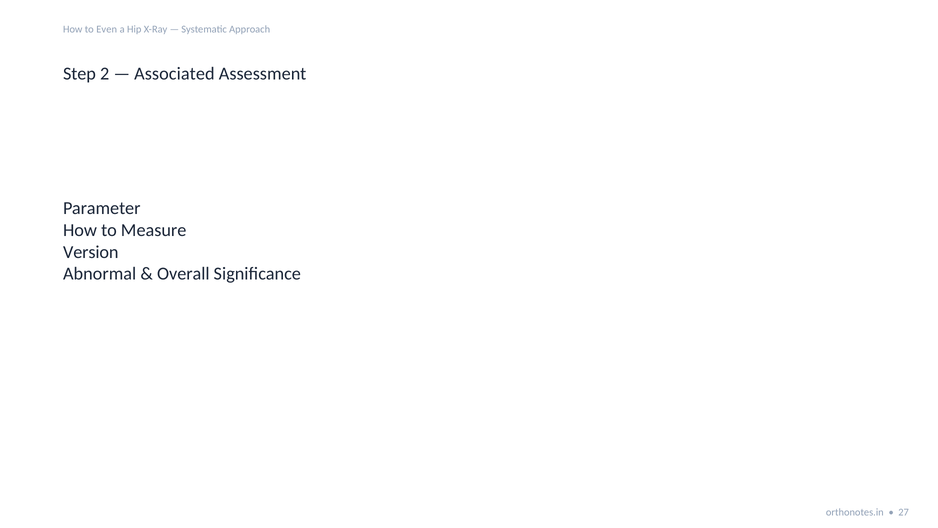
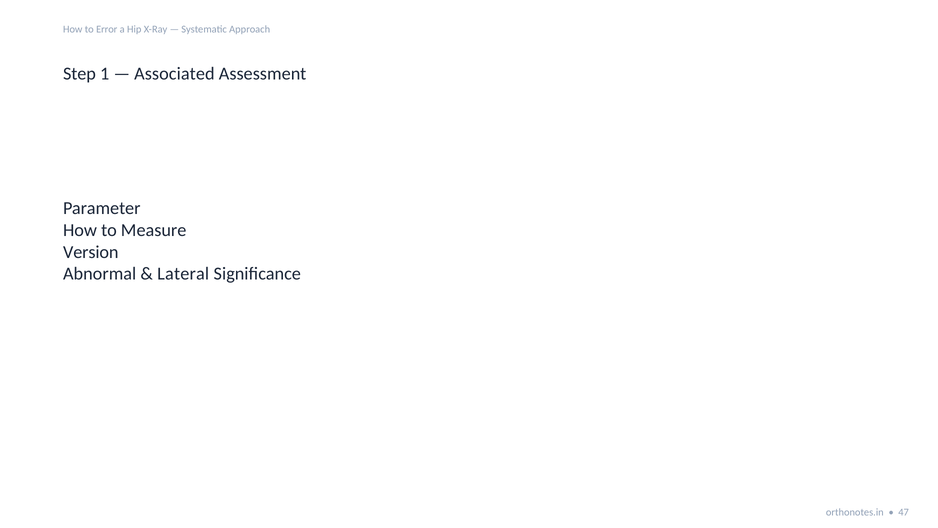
Even: Even -> Error
2: 2 -> 1
Overall: Overall -> Lateral
27: 27 -> 47
